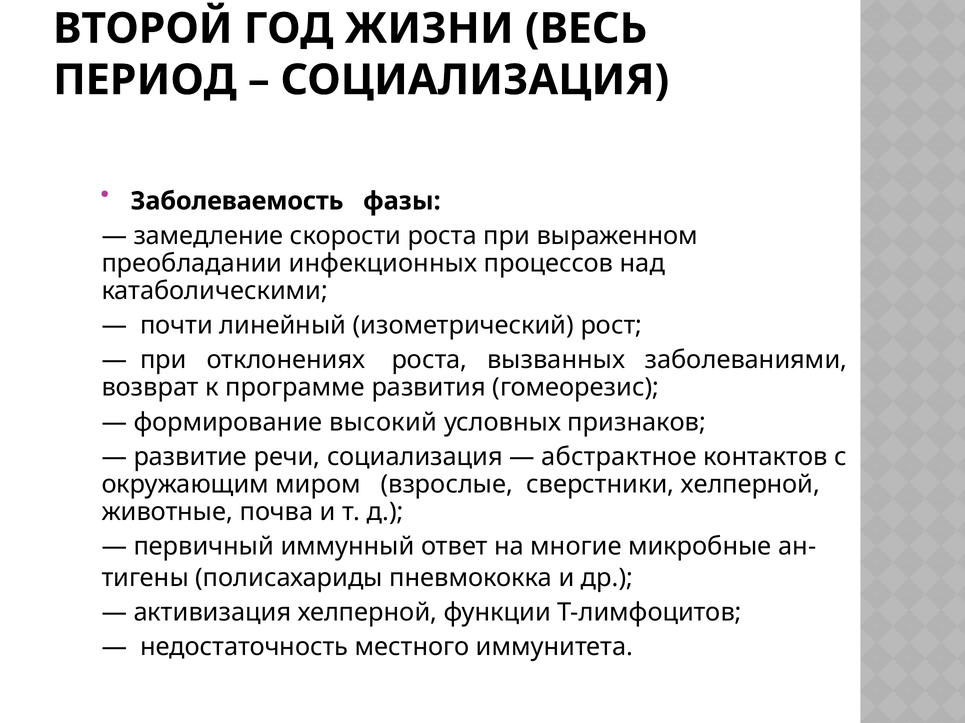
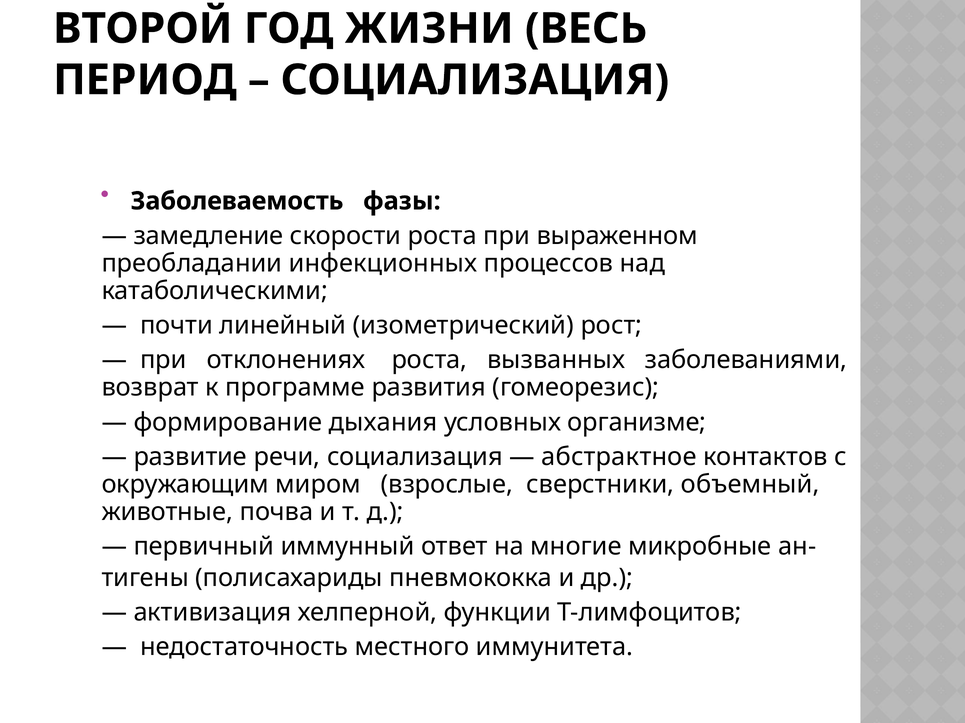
высокий: высокий -> дыхания
признаков: признаков -> организме
сверстники хелперной: хелперной -> объемный
